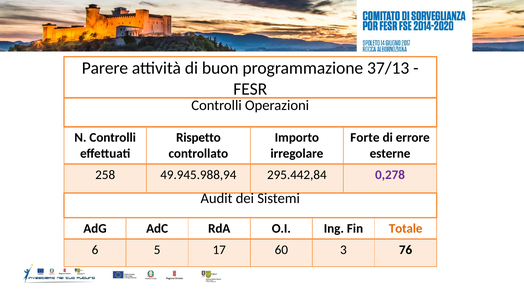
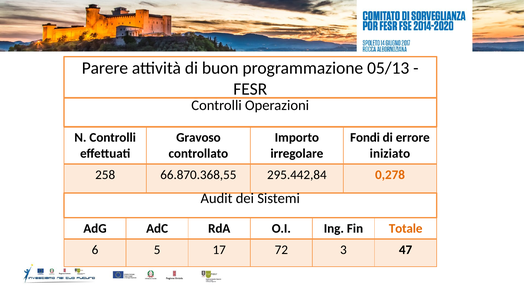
37/13: 37/13 -> 05/13
Rispetto: Rispetto -> Gravoso
Forte: Forte -> Fondi
esterne: esterne -> iniziato
49.945.988,94: 49.945.988,94 -> 66.870.368,55
0,278 colour: purple -> orange
60: 60 -> 72
76: 76 -> 47
